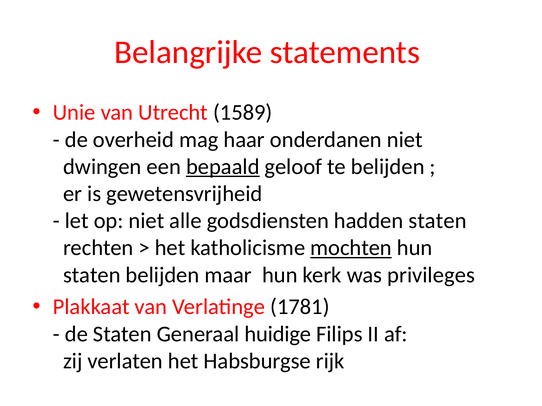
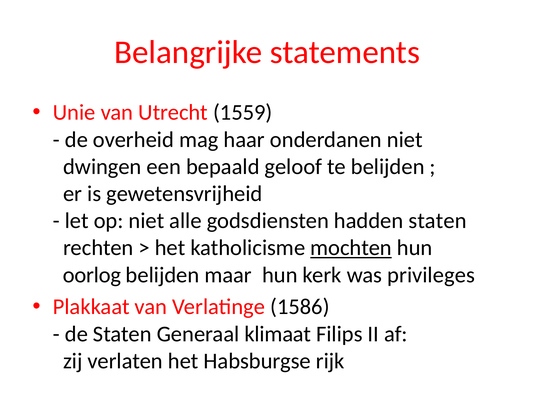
1589: 1589 -> 1559
bepaald underline: present -> none
staten at (92, 275): staten -> oorlog
1781: 1781 -> 1586
huidige: huidige -> klimaat
